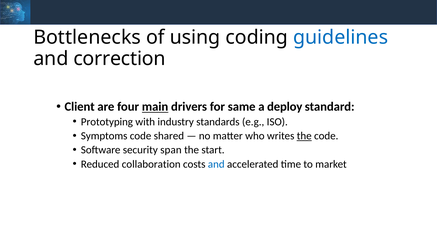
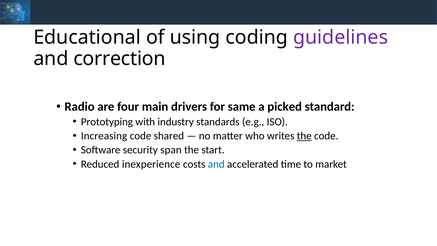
Bottlenecks: Bottlenecks -> Educational
guidelines colour: blue -> purple
Client: Client -> Radio
main underline: present -> none
deploy: deploy -> picked
Symptoms: Symptoms -> Increasing
collaboration: collaboration -> inexperience
